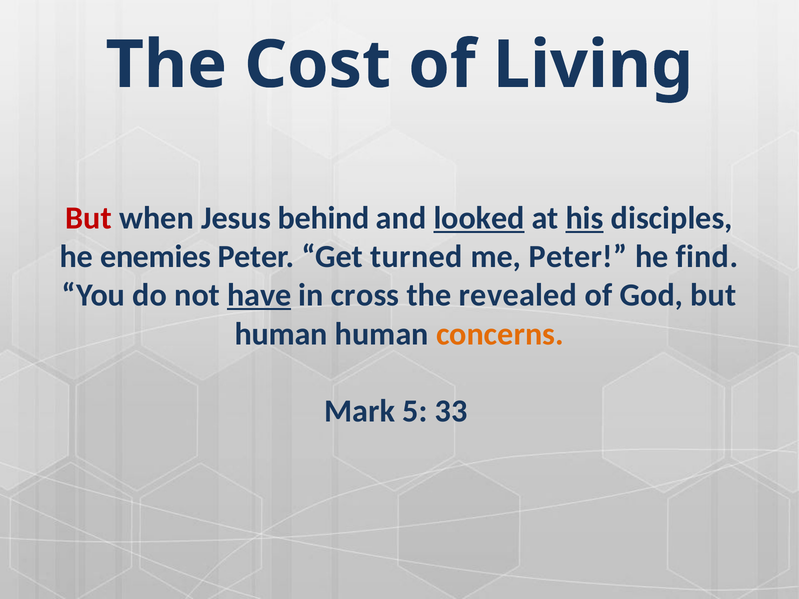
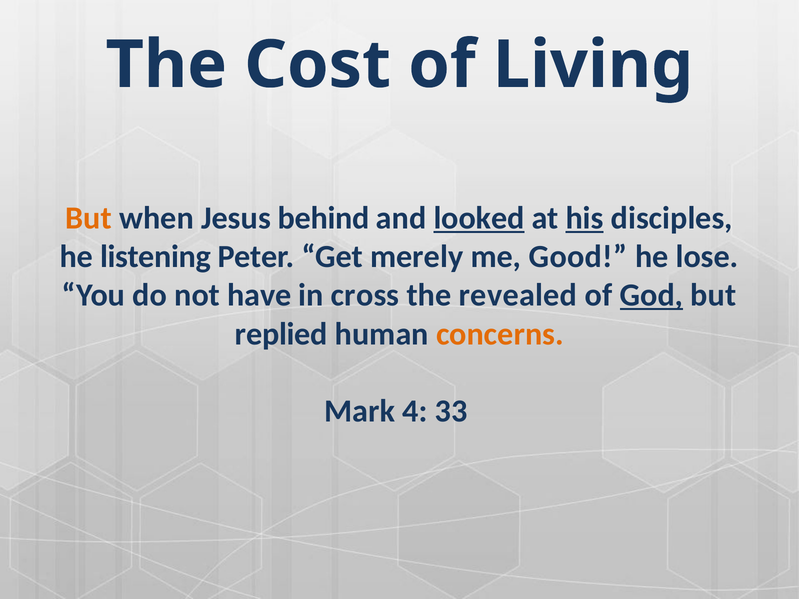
But at (89, 218) colour: red -> orange
enemies: enemies -> listening
turned: turned -> merely
me Peter: Peter -> Good
find: find -> lose
have underline: present -> none
God underline: none -> present
human at (281, 334): human -> replied
5: 5 -> 4
